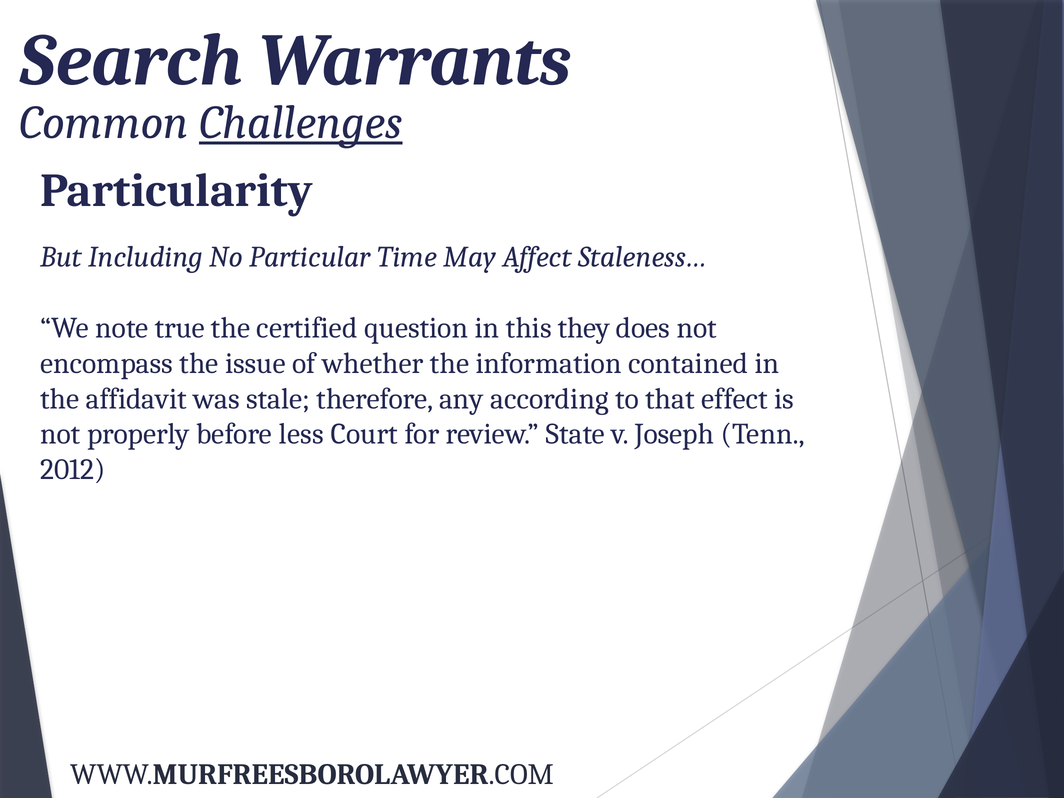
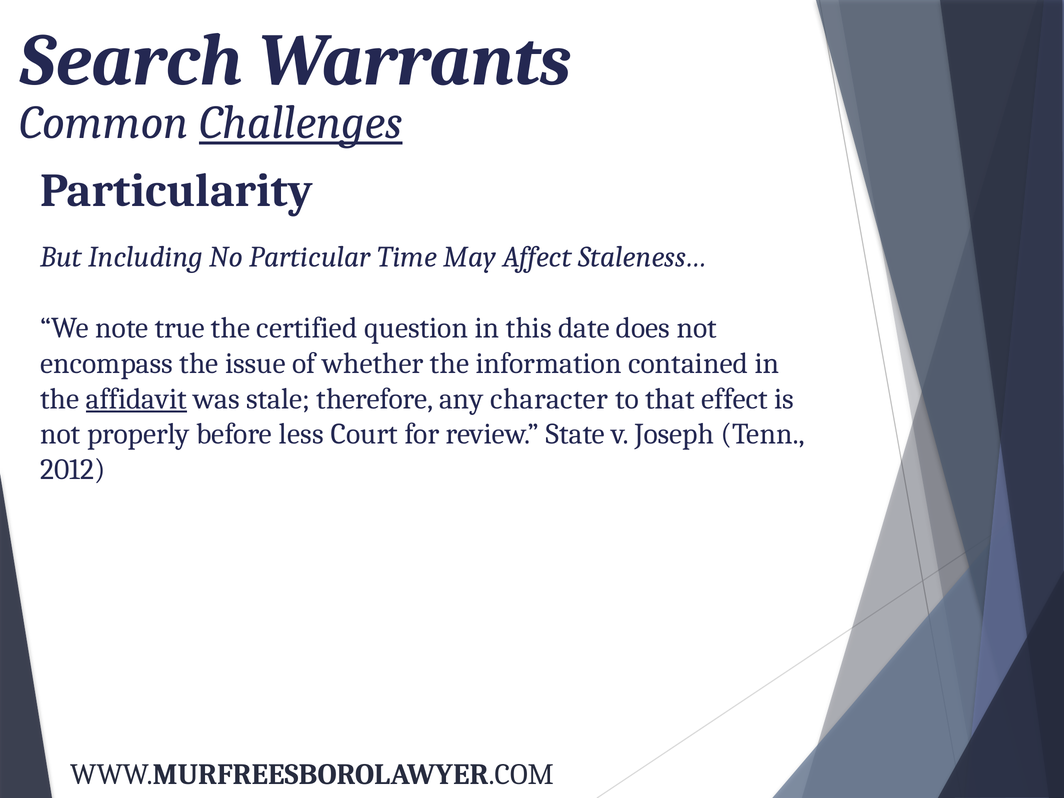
they: they -> date
affidavit underline: none -> present
according: according -> character
